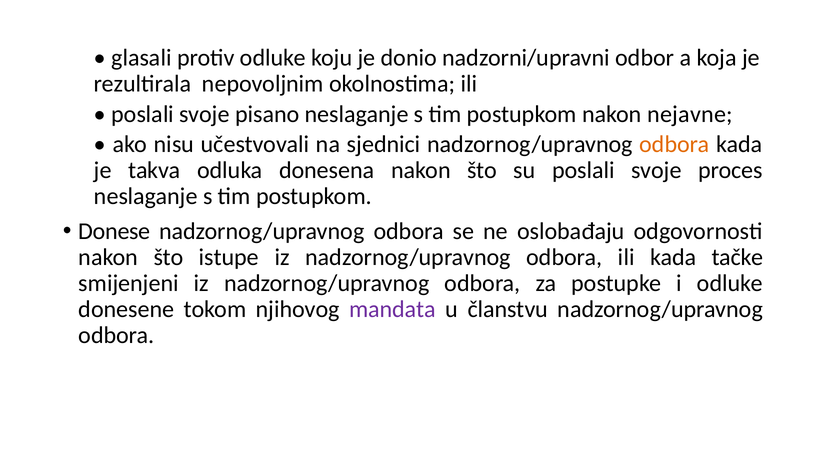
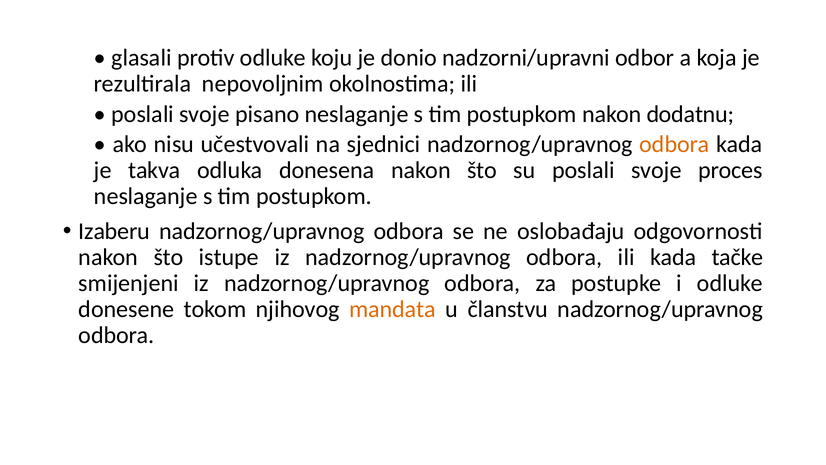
nejavne: nejavne -> dodatnu
Donese: Donese -> Izaberu
mandata colour: purple -> orange
